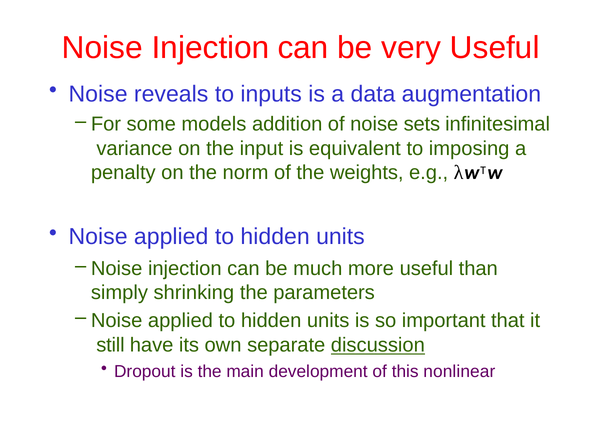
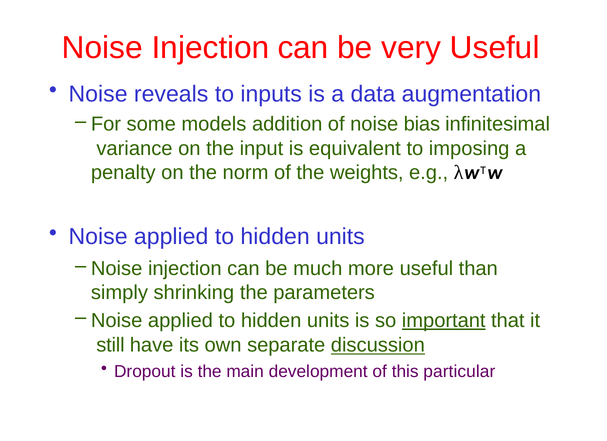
sets: sets -> bias
important underline: none -> present
nonlinear: nonlinear -> particular
